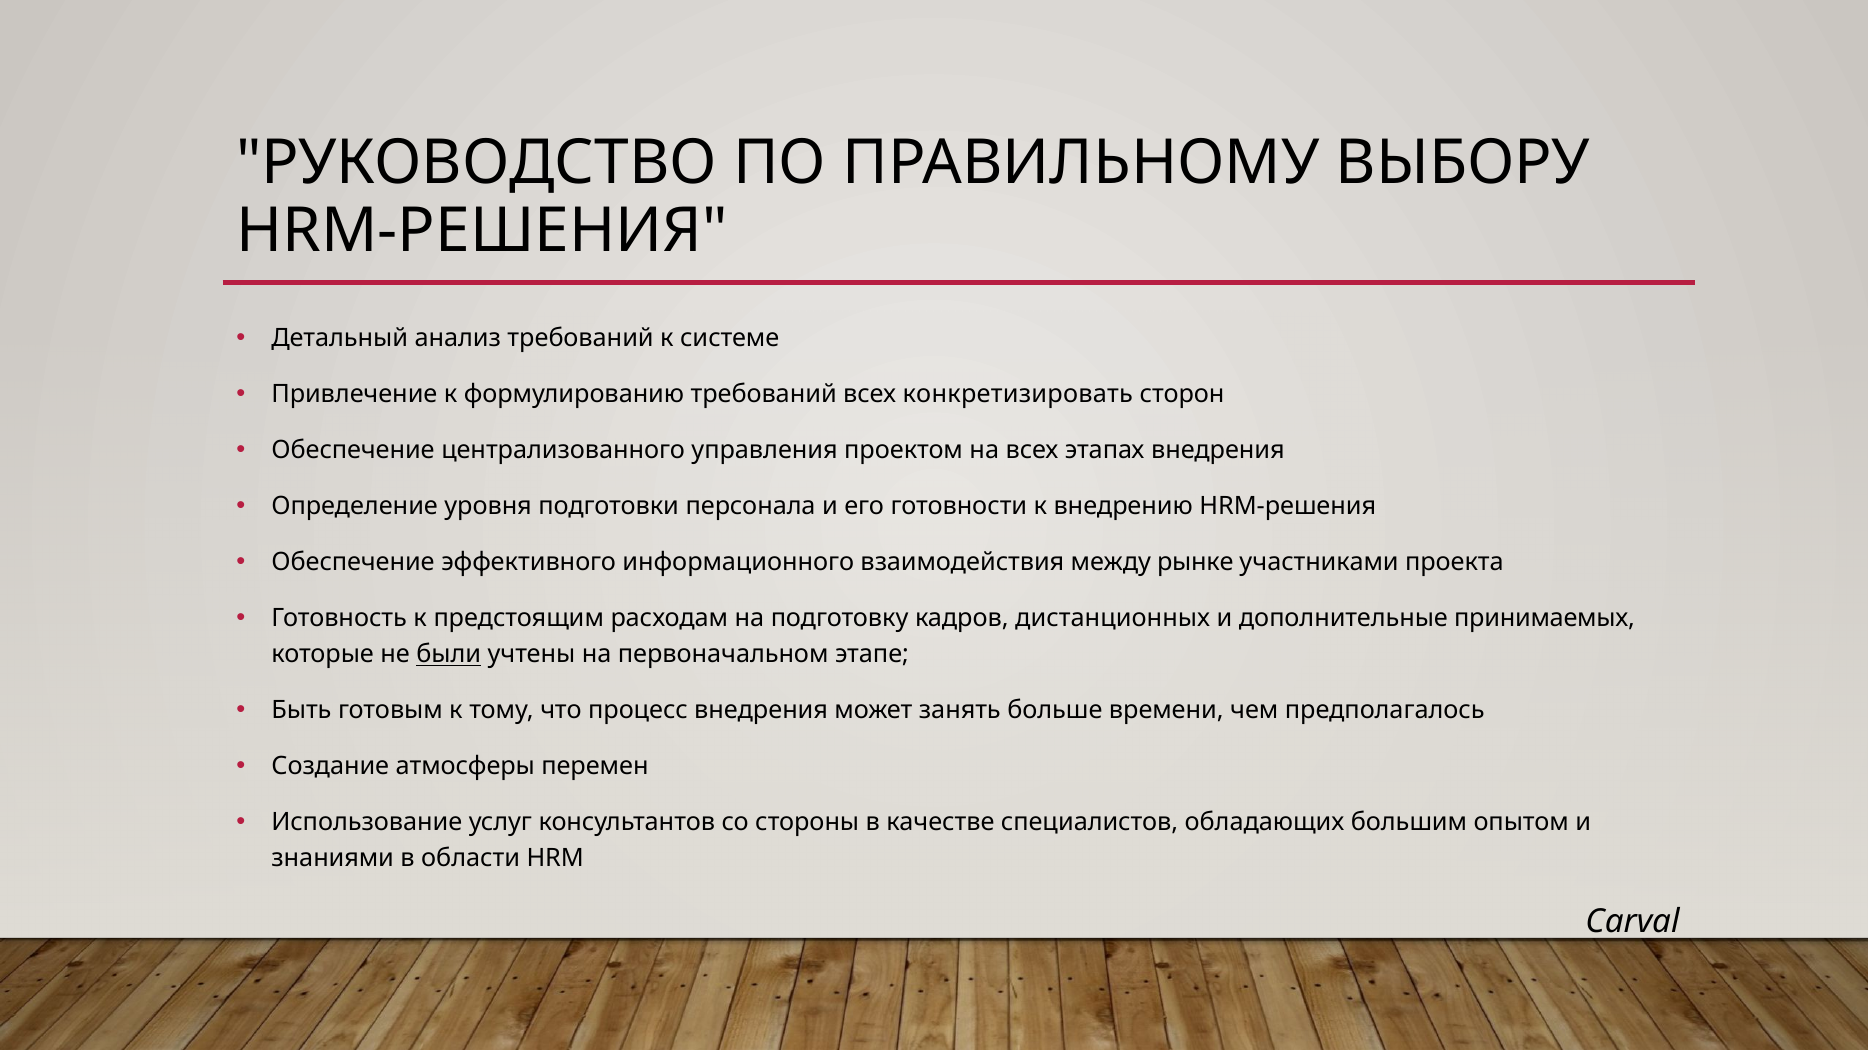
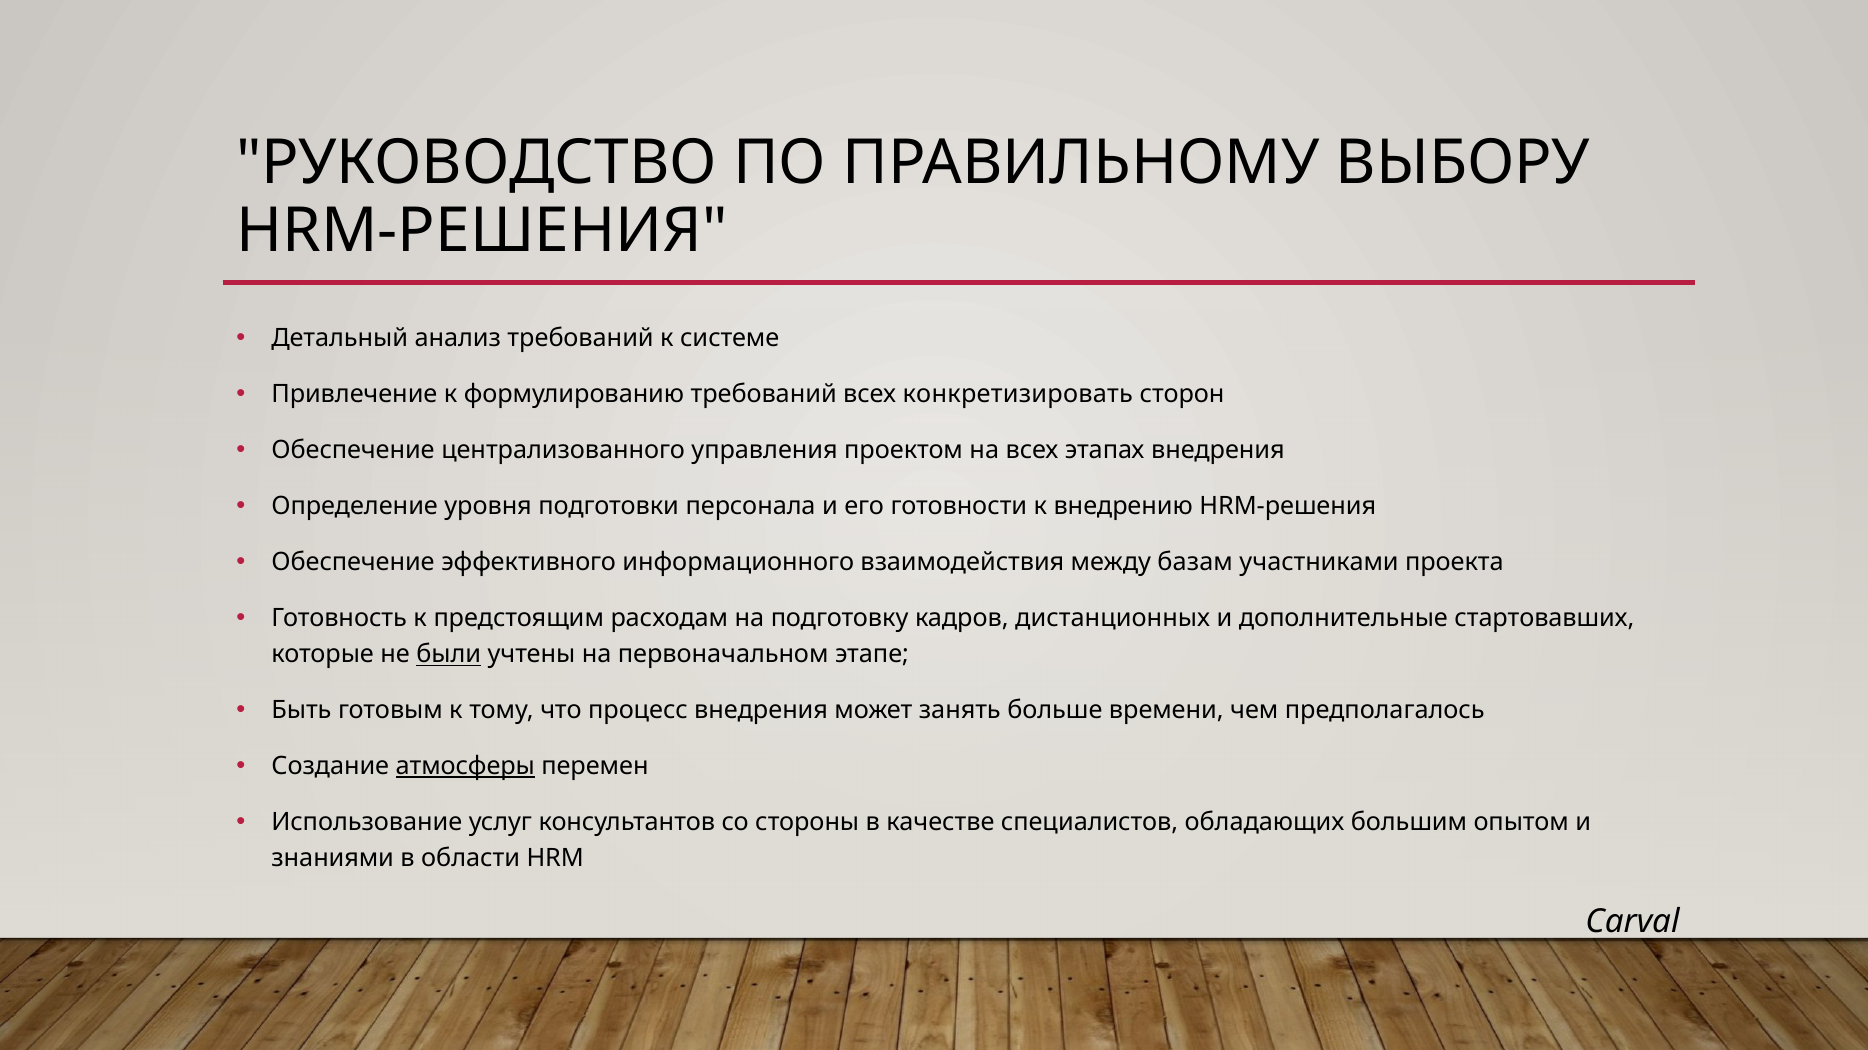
рынке: рынке -> базам
принимаемых: принимаемых -> стартовавших
атмосферы underline: none -> present
